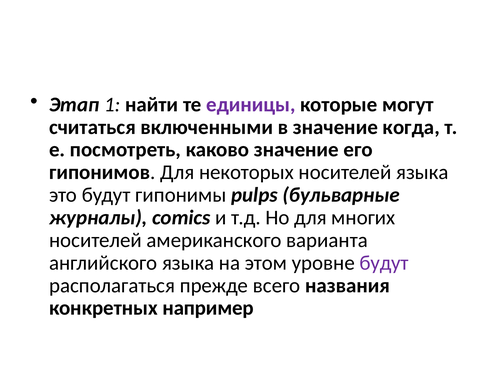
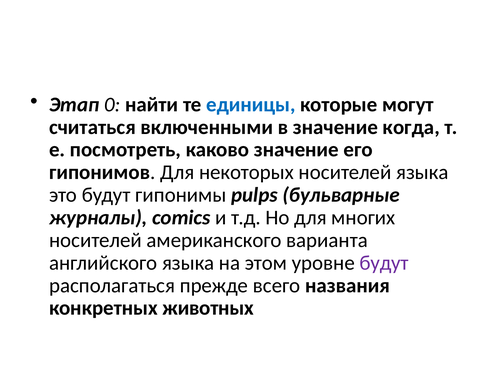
1: 1 -> 0
единицы colour: purple -> blue
например: например -> животных
